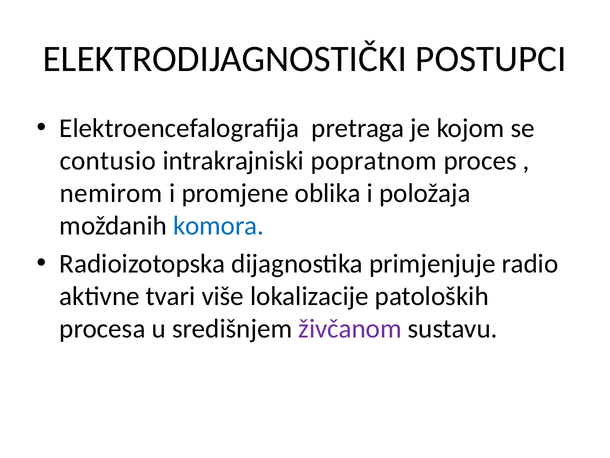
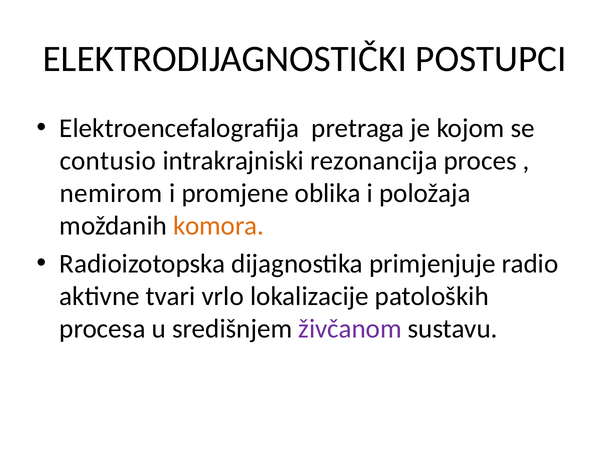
popratnom: popratnom -> rezonancija
komora colour: blue -> orange
više: više -> vrlo
